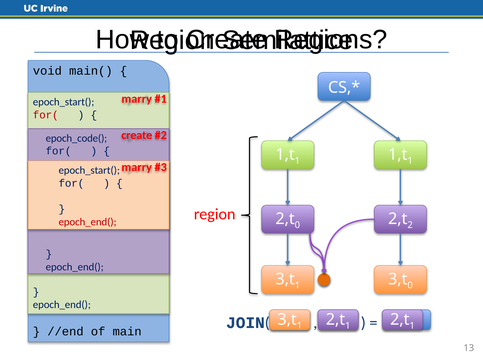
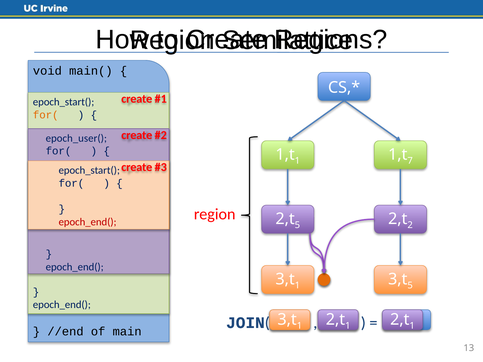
marry at (137, 99): marry -> create
for( at (46, 115) colour: red -> orange
epoch_code(: epoch_code( -> epoch_user(
1 at (410, 161): 1 -> 7
marry at (137, 167): marry -> create
0 at (297, 225): 0 -> 5
0 at (410, 286): 0 -> 5
